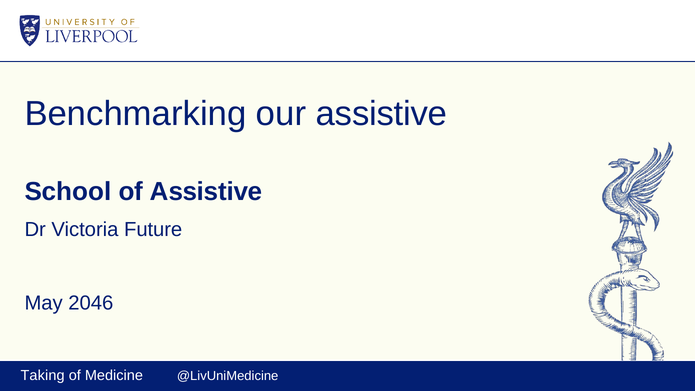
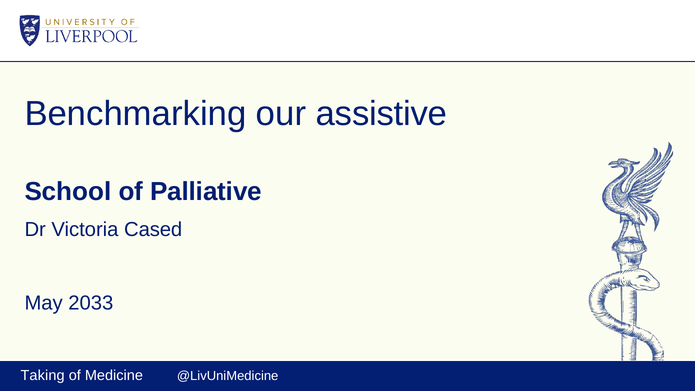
of Assistive: Assistive -> Palliative
Future: Future -> Cased
2046: 2046 -> 2033
